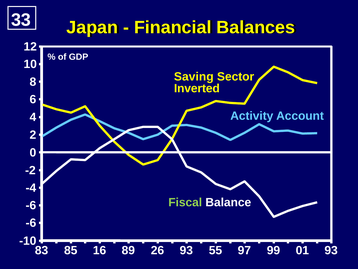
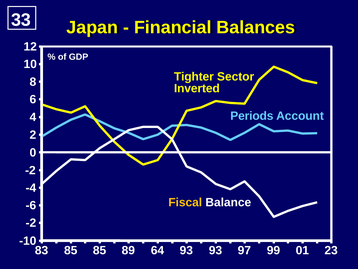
Saving: Saving -> Tighter
Activity: Activity -> Periods
Fiscal colour: light green -> yellow
-6 at (31, 223): -6 -> -2
85 16: 16 -> 85
26: 26 -> 64
93 55: 55 -> 93
01 93: 93 -> 23
